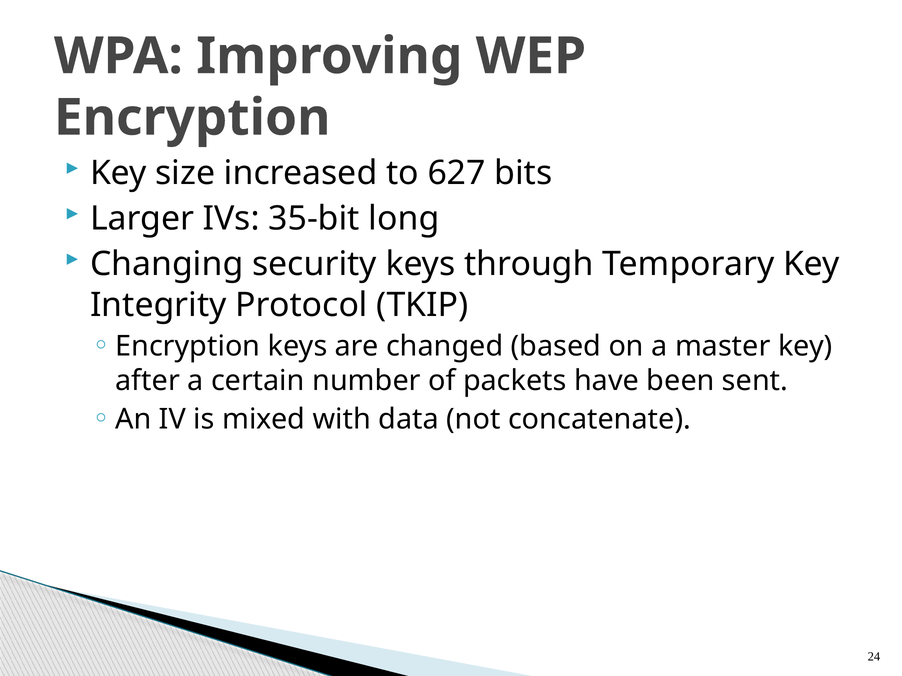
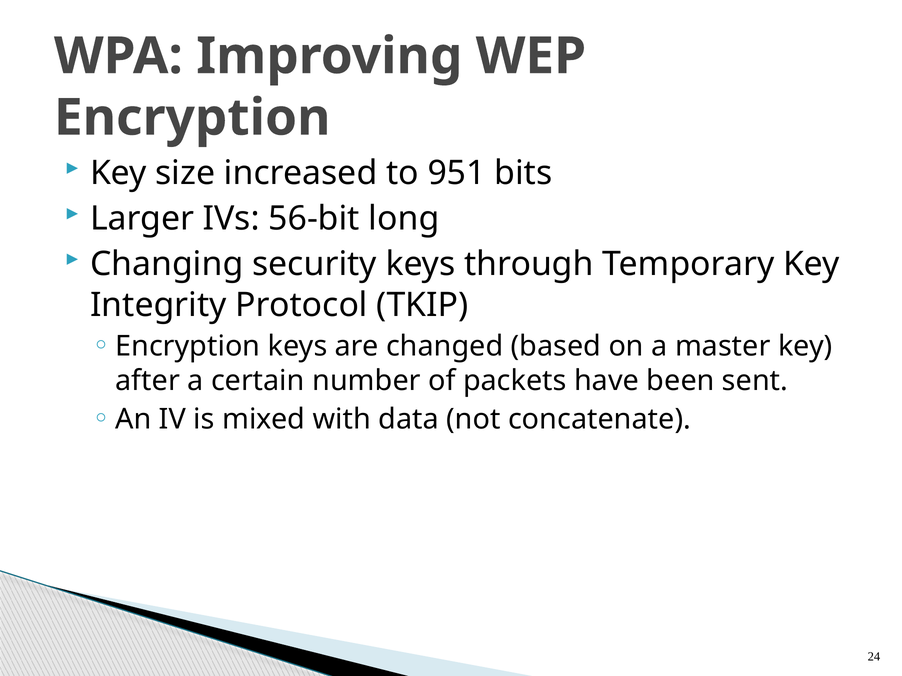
627: 627 -> 951
35-bit: 35-bit -> 56-bit
